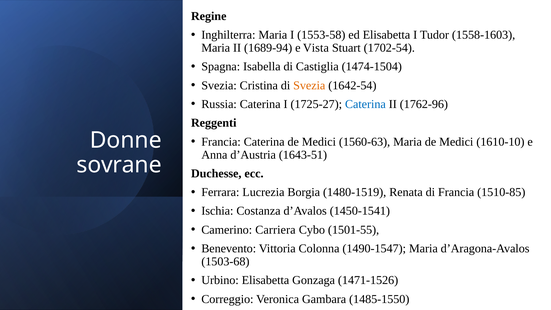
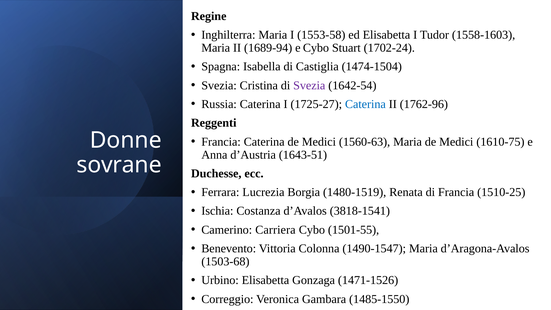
e Vista: Vista -> Cybo
1702-54: 1702-54 -> 1702-24
Svezia at (309, 85) colour: orange -> purple
1610-10: 1610-10 -> 1610-75
1510-85: 1510-85 -> 1510-25
1450-1541: 1450-1541 -> 3818-1541
